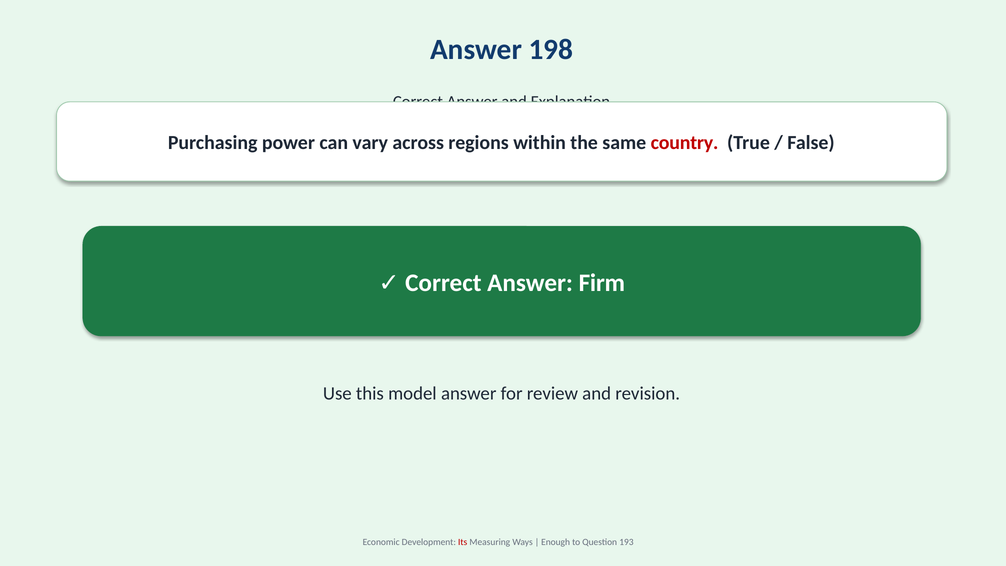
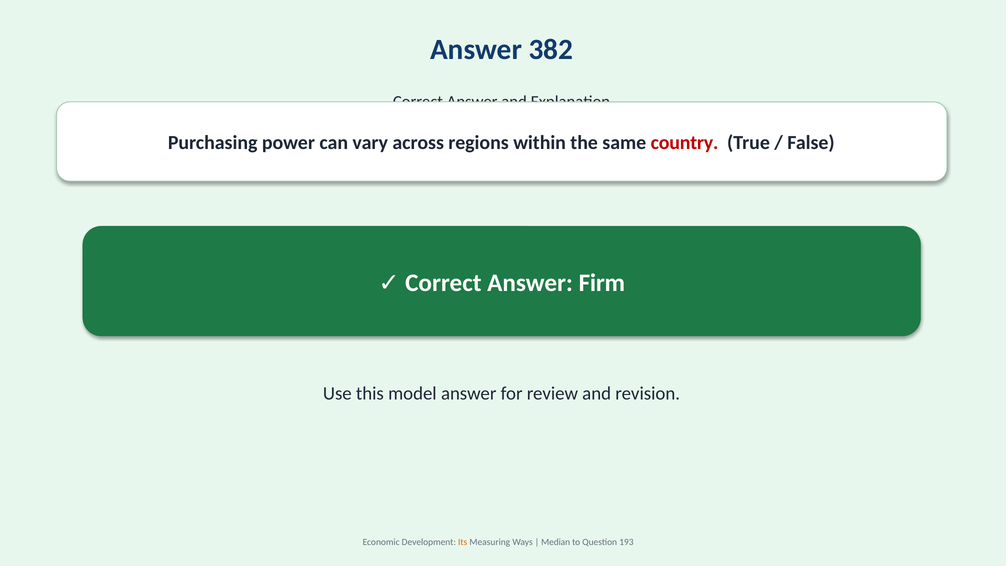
198: 198 -> 382
Its colour: red -> orange
Enough: Enough -> Median
